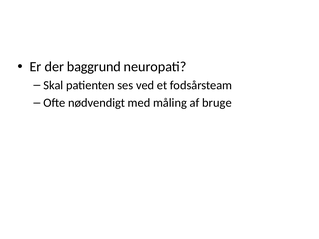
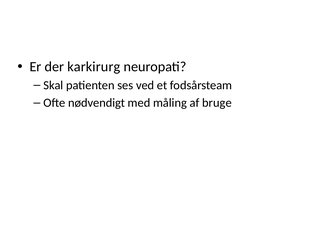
baggrund: baggrund -> karkirurg
